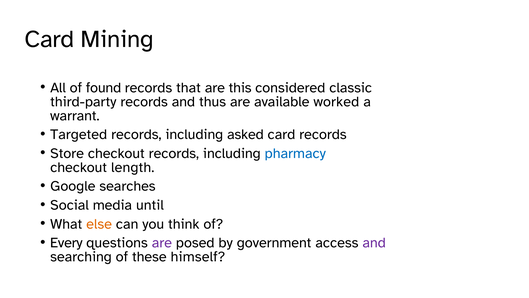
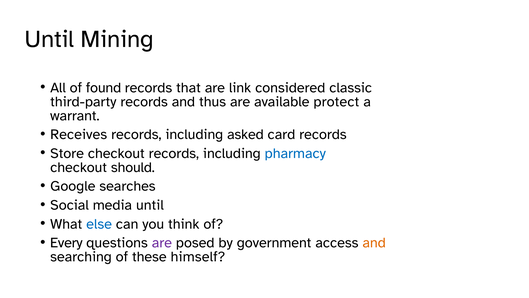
Card at (49, 39): Card -> Until
this: this -> link
worked: worked -> protect
Targeted: Targeted -> Receives
length: length -> should
else colour: orange -> blue
and at (374, 243) colour: purple -> orange
